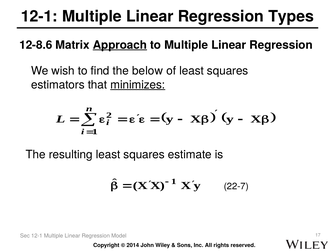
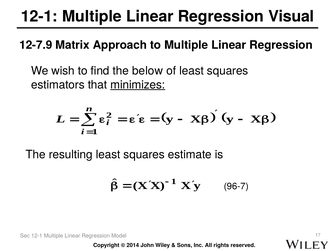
Types: Types -> Visual
12-8.6: 12-8.6 -> 12-7.9
Approach underline: present -> none
22-7: 22-7 -> 96-7
